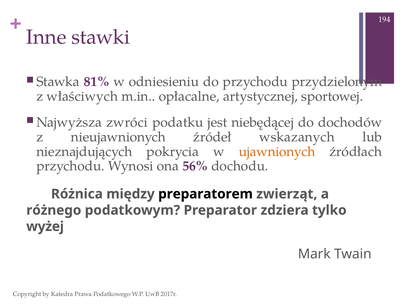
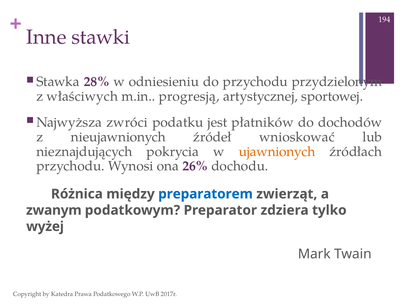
81%: 81% -> 28%
opłacalne: opłacalne -> progresją
niebędącej: niebędącej -> płatników
wskazanych: wskazanych -> wnioskować
56%: 56% -> 26%
preparatorem colour: black -> blue
różnego: różnego -> zwanym
